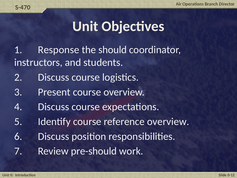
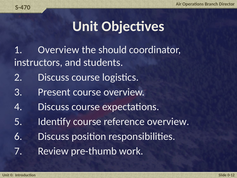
1 Response: Response -> Overview
pre-should: pre-should -> pre-thumb
